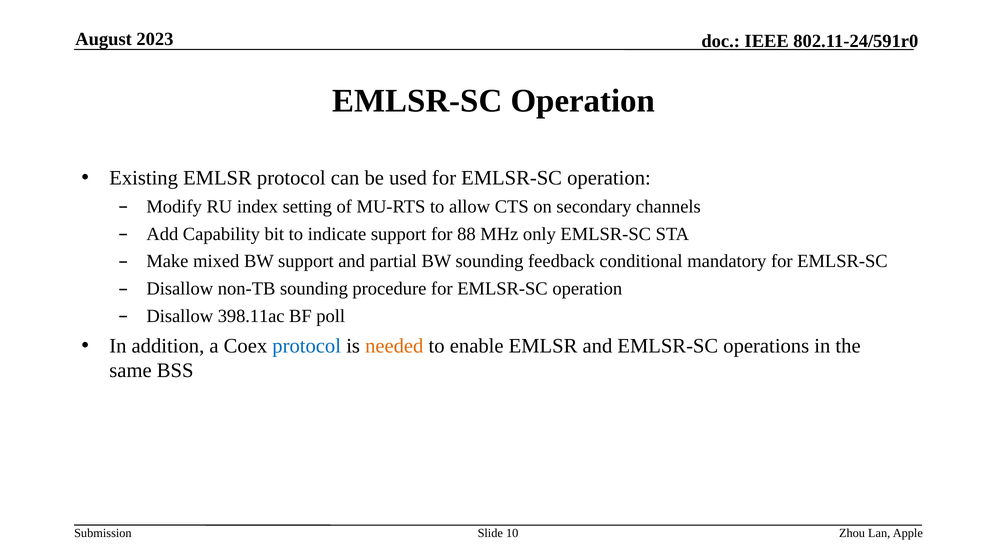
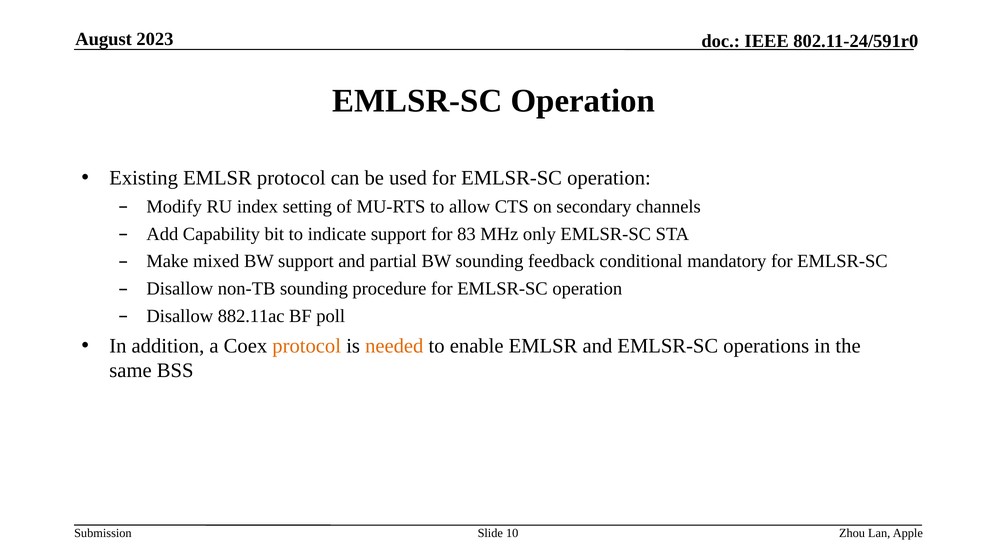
88: 88 -> 83
398.11ac: 398.11ac -> 882.11ac
protocol at (307, 346) colour: blue -> orange
